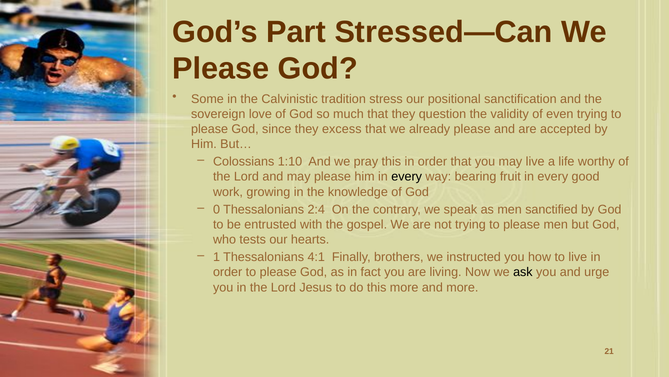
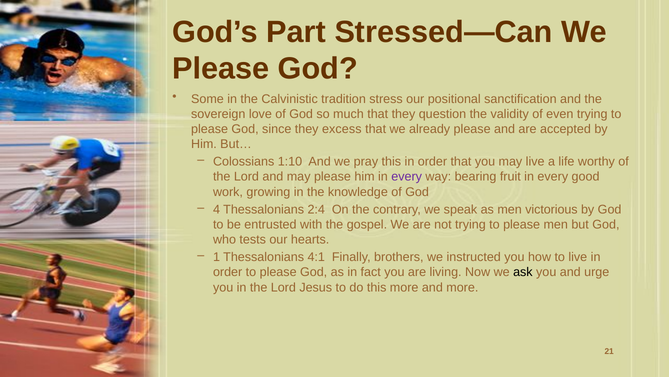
every at (407, 176) colour: black -> purple
0: 0 -> 4
sanctified: sanctified -> victorious
